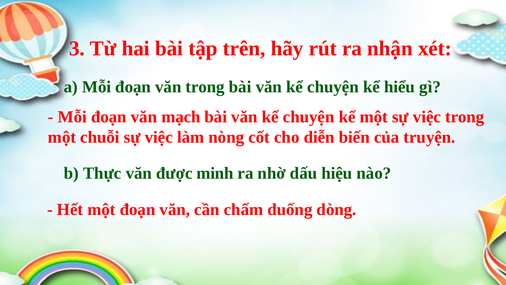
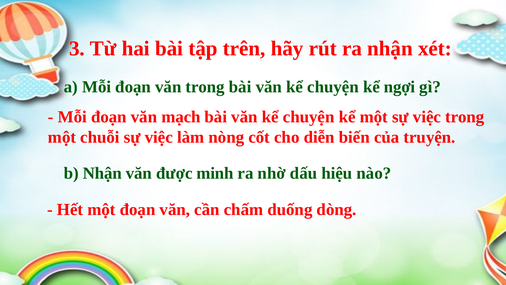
hiểu: hiểu -> ngợi
b Thực: Thực -> Nhận
